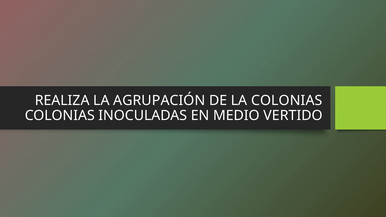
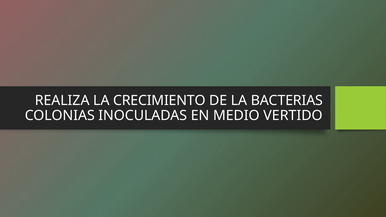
AGRUPACIÓN: AGRUPACIÓN -> CRECIMIENTO
LA COLONIAS: COLONIAS -> BACTERIAS
